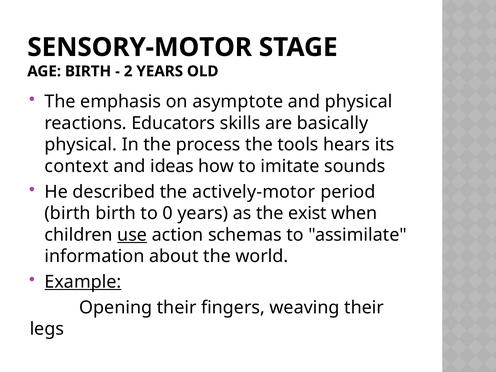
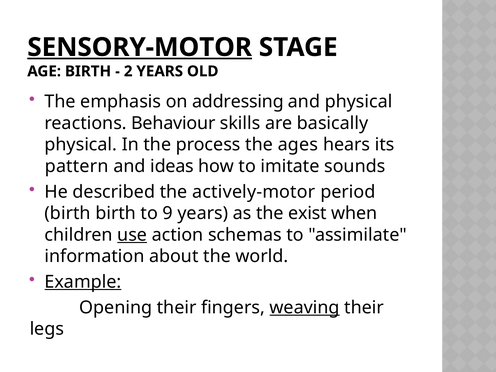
SENSORY-MOTOR underline: none -> present
asymptote: asymptote -> addressing
Educators: Educators -> Behaviour
tools: tools -> ages
context: context -> pattern
0: 0 -> 9
weaving underline: none -> present
